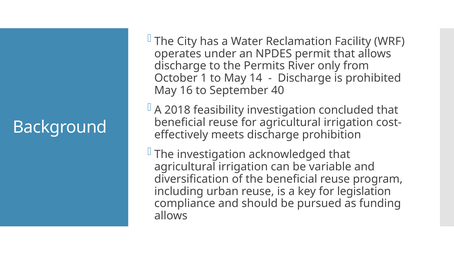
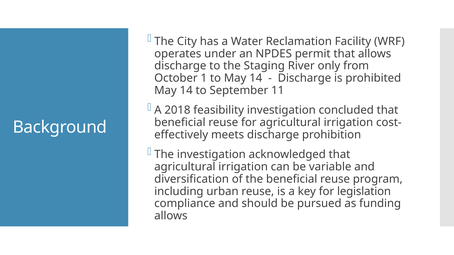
Permits: Permits -> Staging
16 at (186, 90): 16 -> 14
40: 40 -> 11
